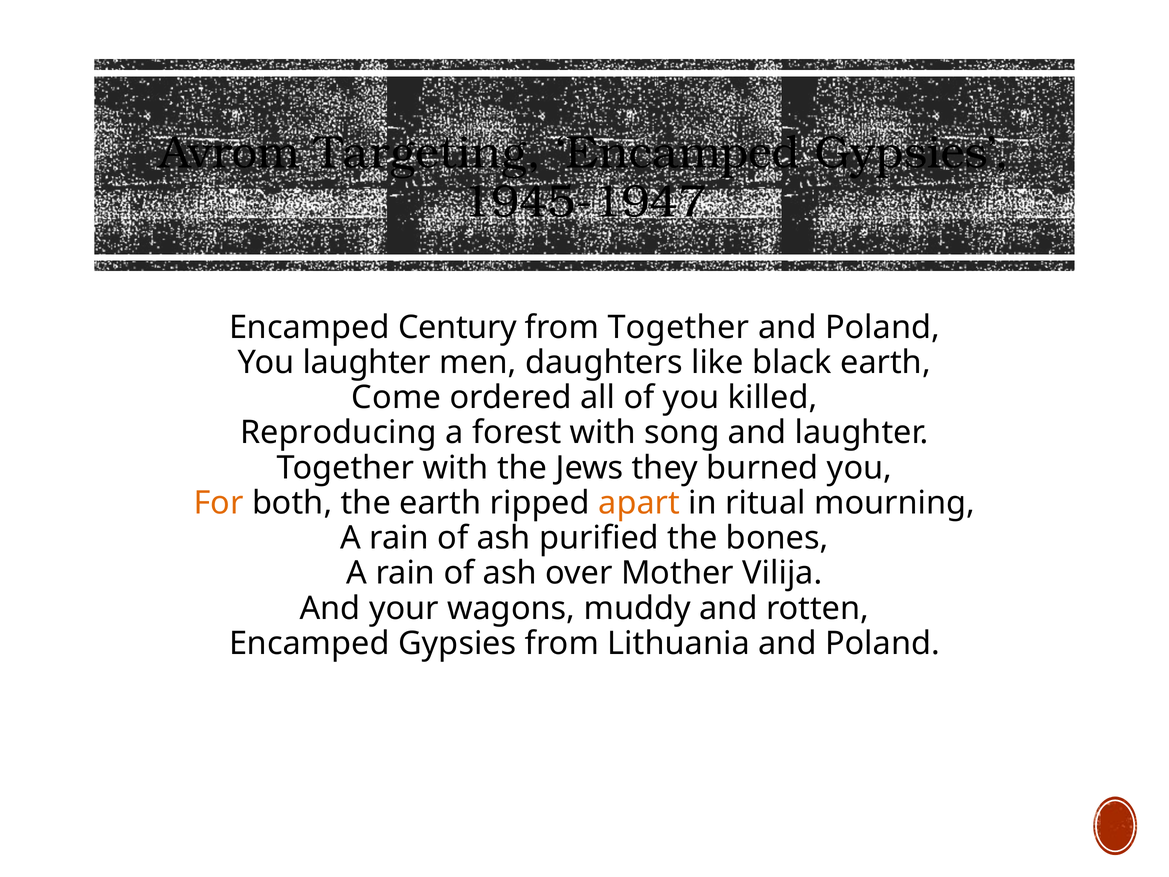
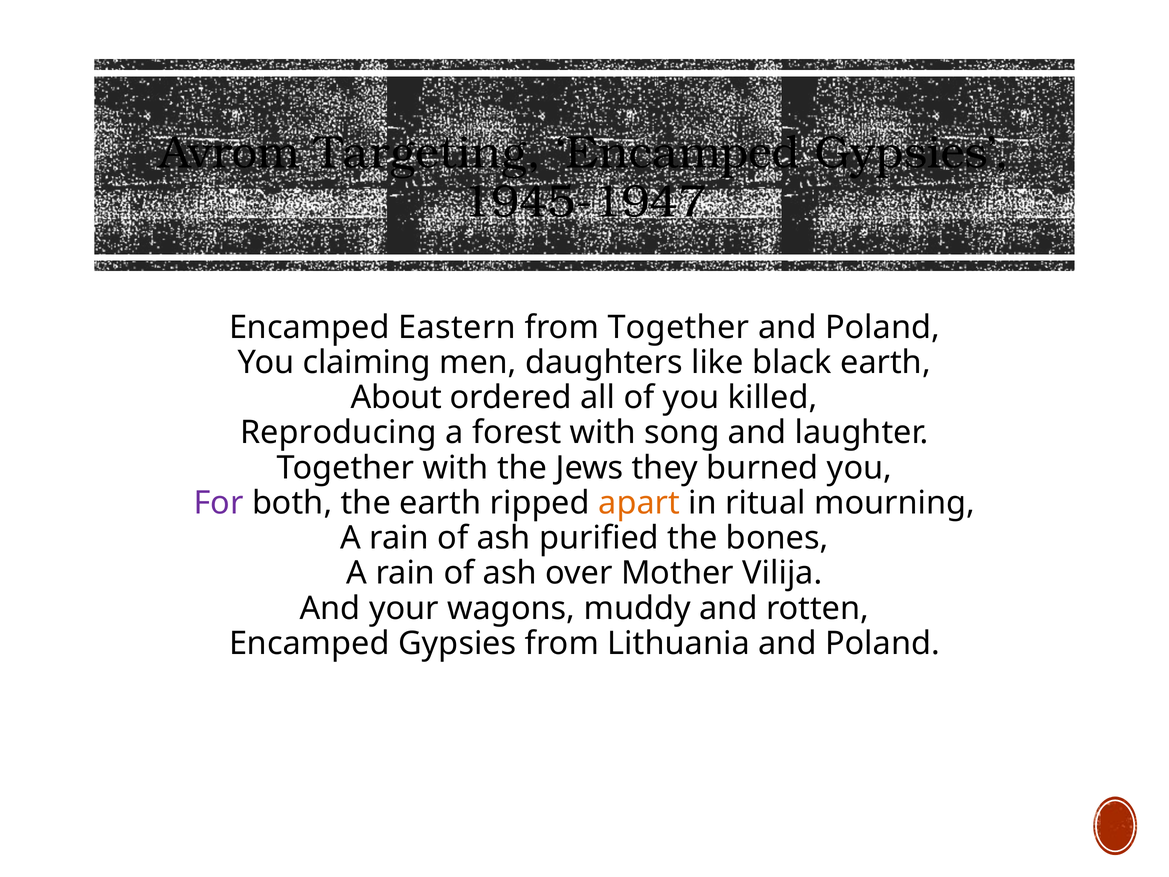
Century: Century -> Eastern
You laughter: laughter -> claiming
Come: Come -> About
For colour: orange -> purple
